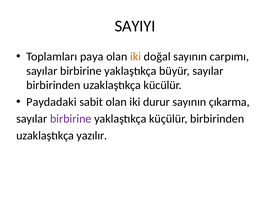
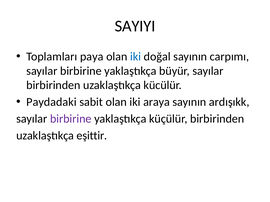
iki at (136, 57) colour: orange -> blue
durur: durur -> araya
çıkarma: çıkarma -> ardışıkk
yazılır: yazılır -> eşittir
